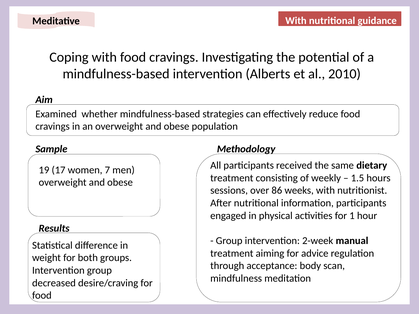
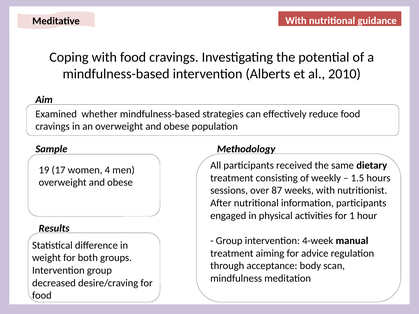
7: 7 -> 4
86: 86 -> 87
2-week: 2-week -> 4-week
